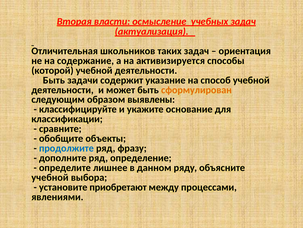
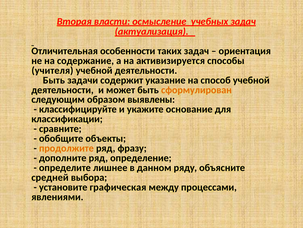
школьников: школьников -> особенности
которой: которой -> учителя
продолжите colour: blue -> orange
учебной at (50, 177): учебной -> средней
приобретают: приобретают -> графическая
